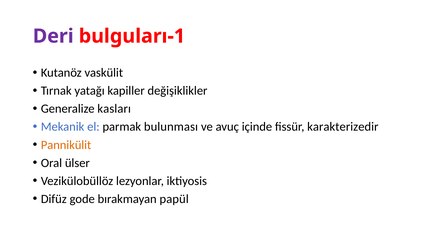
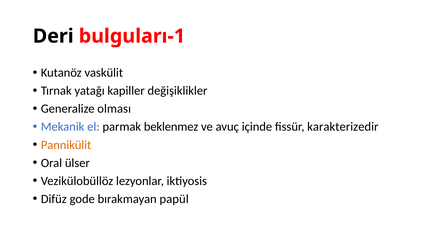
Deri colour: purple -> black
kasları: kasları -> olması
bulunması: bulunması -> beklenmez
